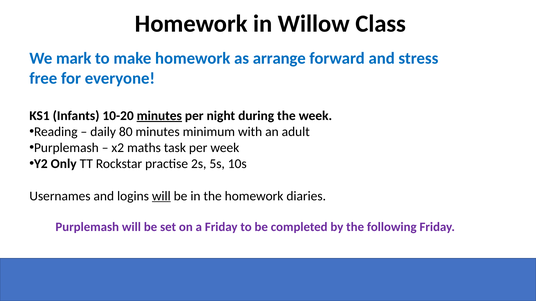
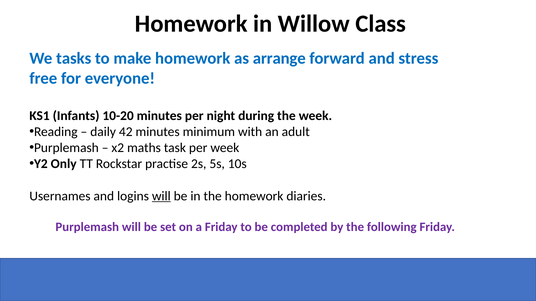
mark: mark -> tasks
minutes at (159, 116) underline: present -> none
80: 80 -> 42
